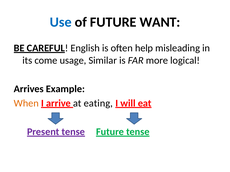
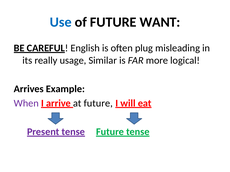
help: help -> plug
come: come -> really
When colour: orange -> purple
at eating: eating -> future
